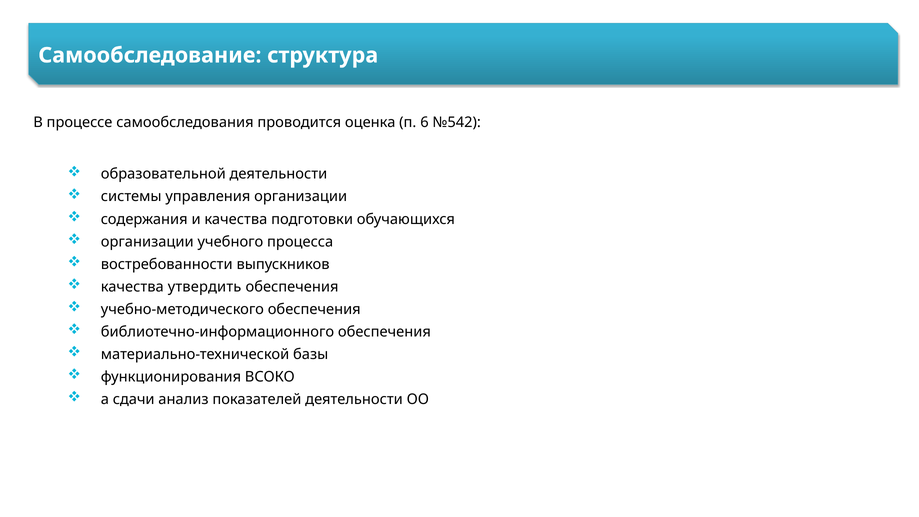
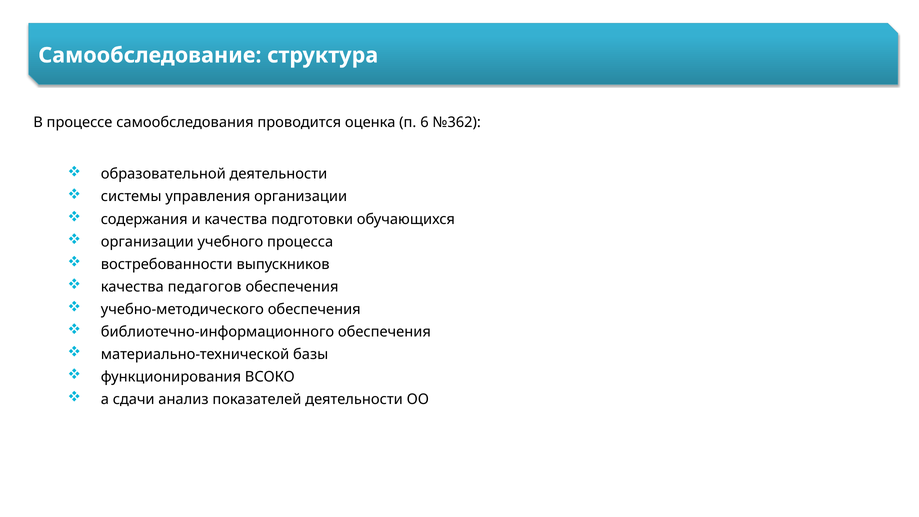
№542: №542 -> №362
утвердить: утвердить -> педагогов
